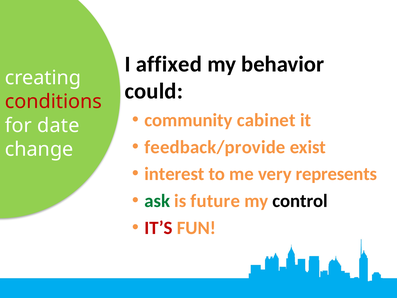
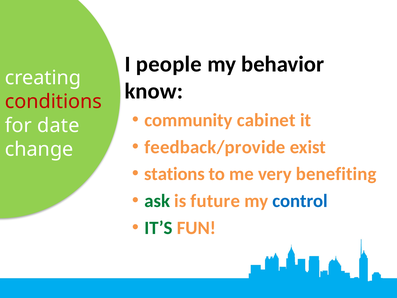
affixed: affixed -> people
could: could -> know
interest: interest -> stations
represents: represents -> benefiting
control colour: black -> blue
IT’S colour: red -> green
